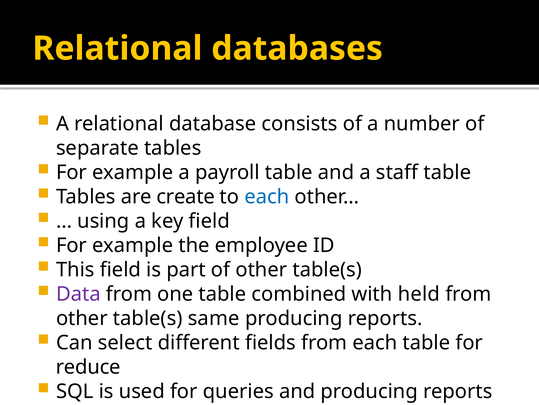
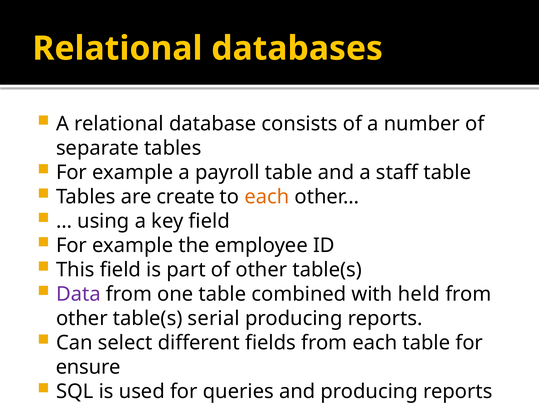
each at (267, 196) colour: blue -> orange
same: same -> serial
reduce: reduce -> ensure
